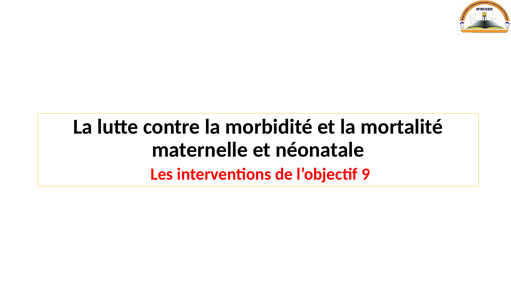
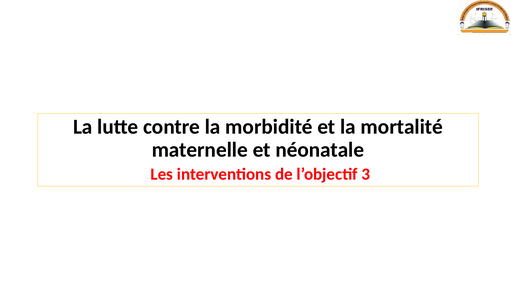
9: 9 -> 3
